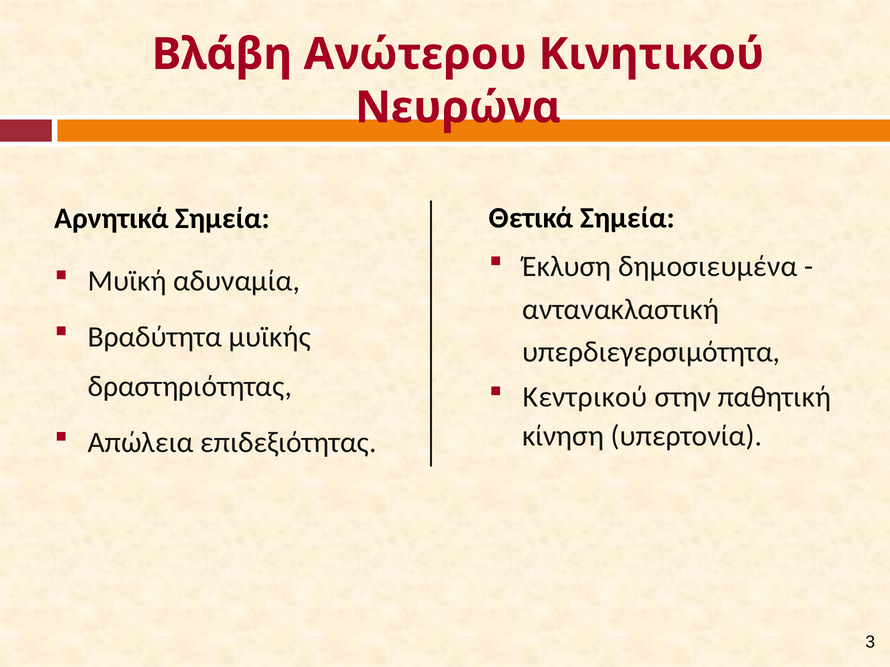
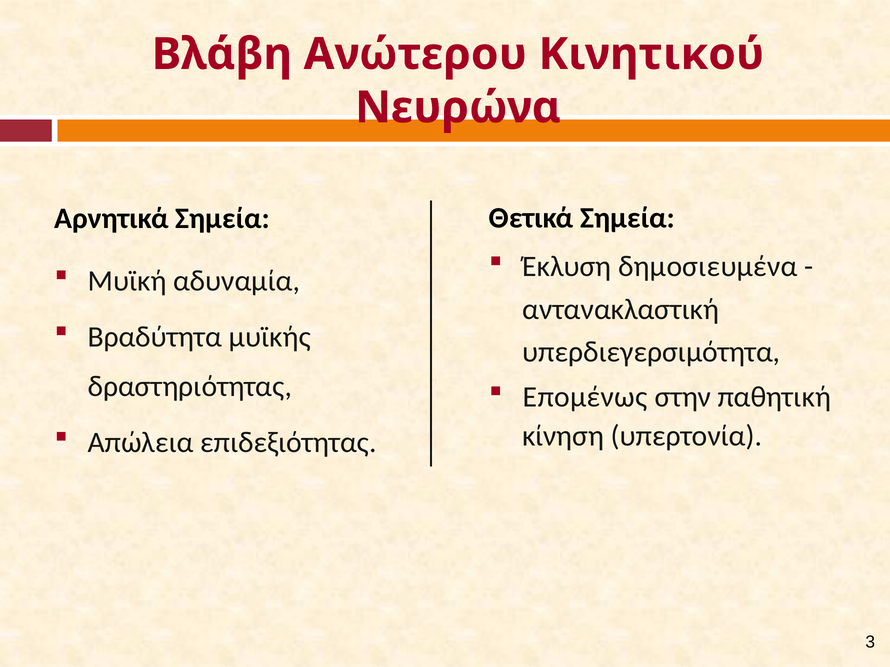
Κεντρικού: Κεντρικού -> Επομένως
